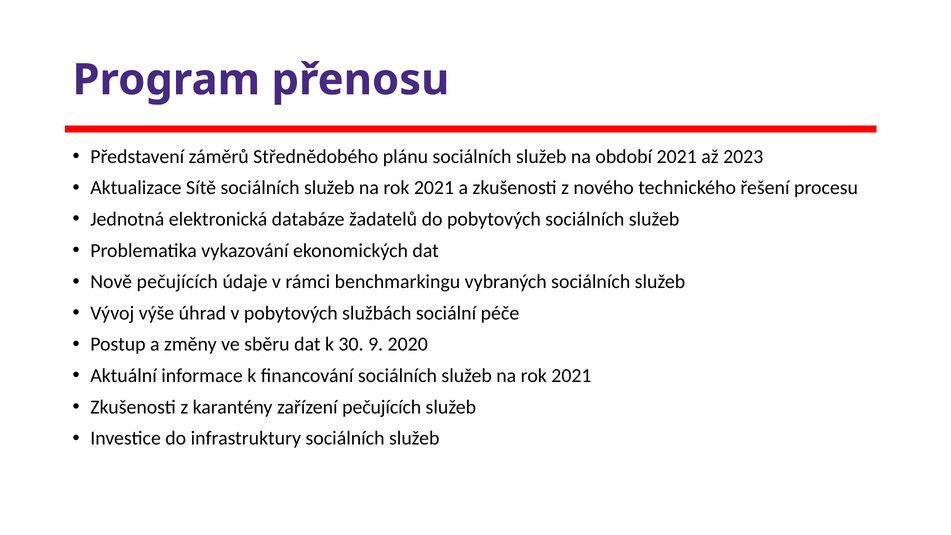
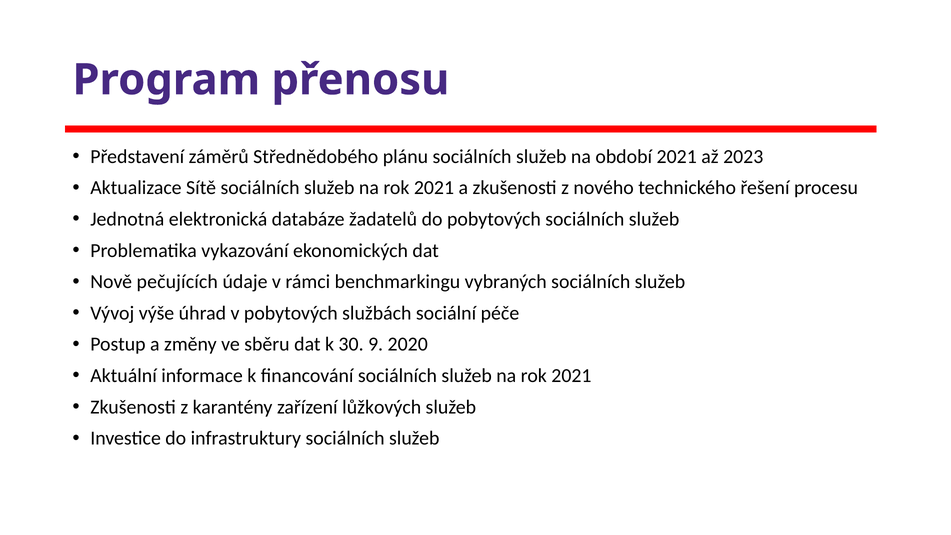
zařízení pečujících: pečujících -> lůžkových
